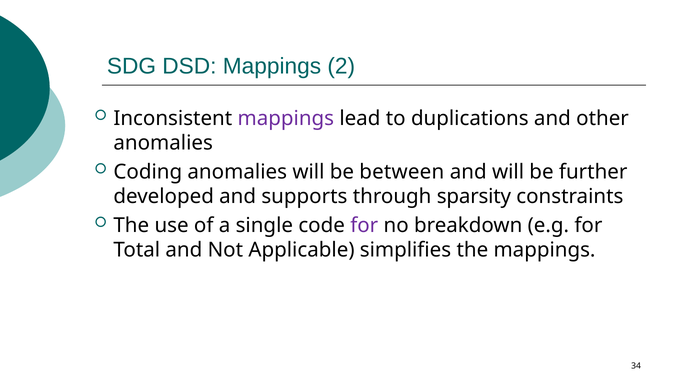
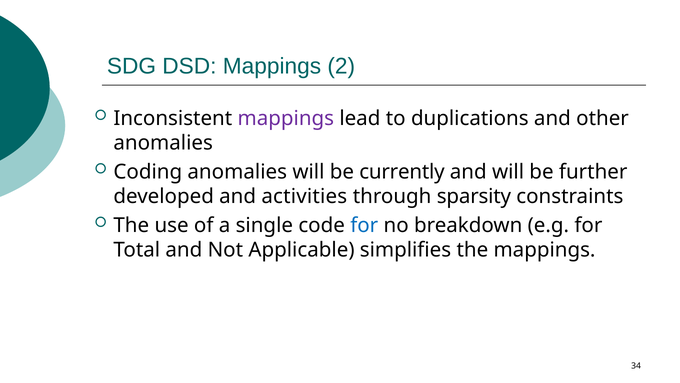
between: between -> currently
supports: supports -> activities
for at (364, 225) colour: purple -> blue
